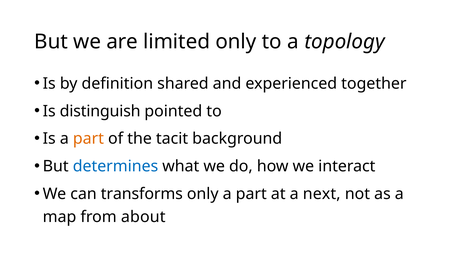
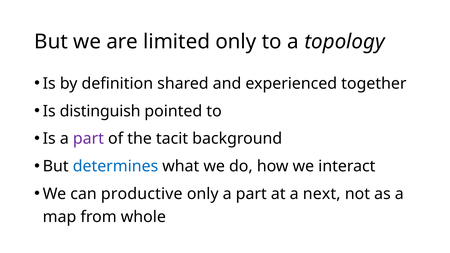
part at (88, 139) colour: orange -> purple
transforms: transforms -> productive
about: about -> whole
